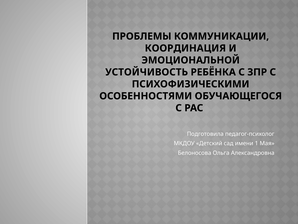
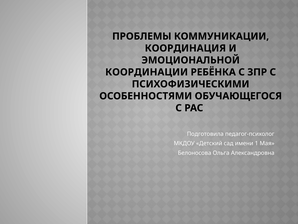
УСТОЙЧИВОСТЬ: УСТОЙЧИВОСТЬ -> КООРДИНАЦИИ
